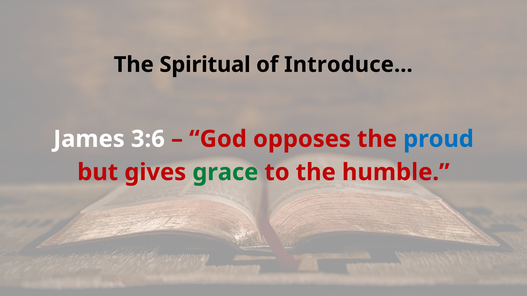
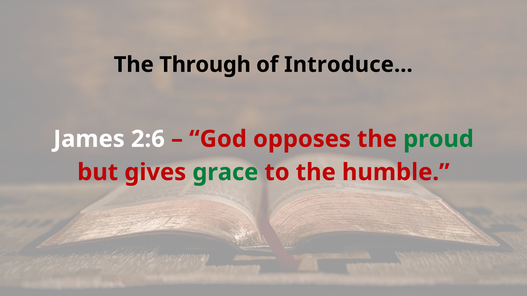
Spiritual: Spiritual -> Through
3:6: 3:6 -> 2:6
proud colour: blue -> green
